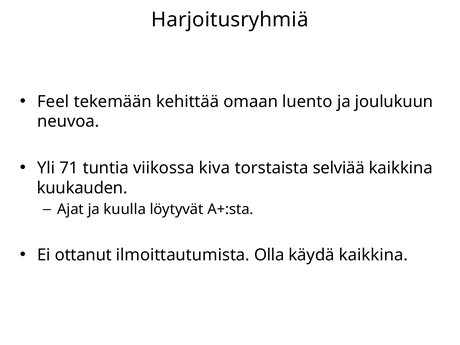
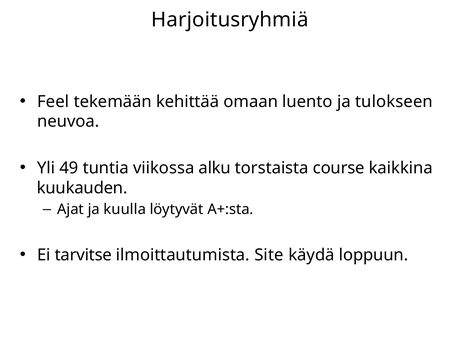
joulukuun: joulukuun -> tulokseen
71: 71 -> 49
kiva: kiva -> alku
selviää: selviää -> course
ottanut: ottanut -> tarvitse
Olla: Olla -> Site
käydä kaikkina: kaikkina -> loppuun
